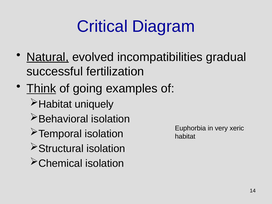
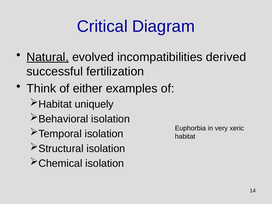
gradual: gradual -> derived
Think underline: present -> none
going: going -> either
